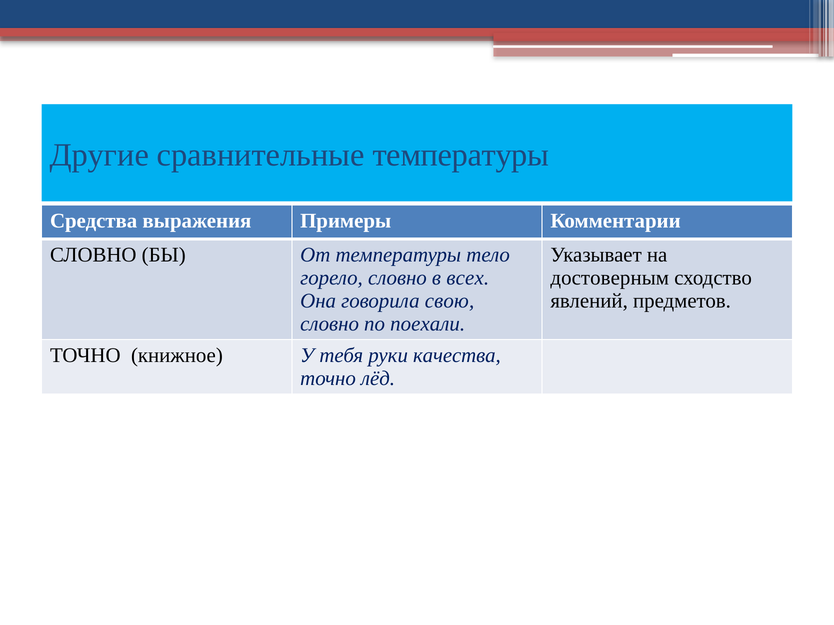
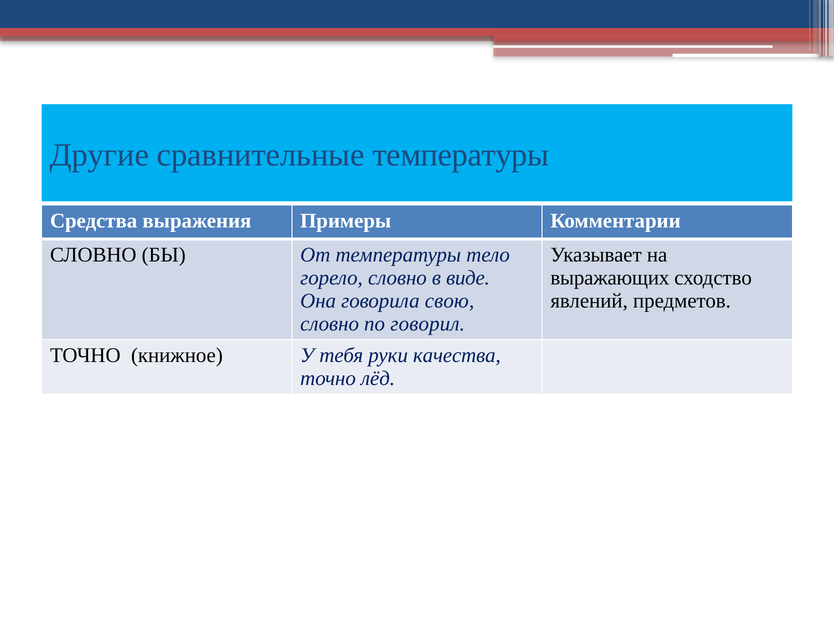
всех: всех -> виде
достоверным: достоверным -> выражающих
поехали: поехали -> говорил
